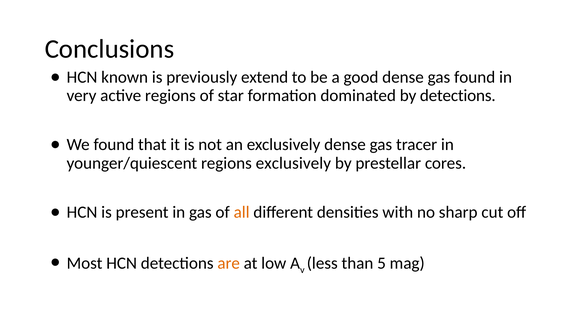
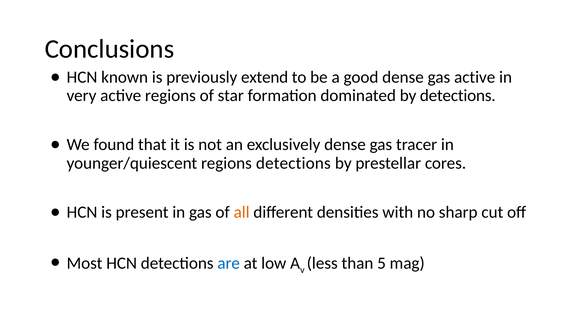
gas found: found -> active
regions exclusively: exclusively -> detections
are colour: orange -> blue
